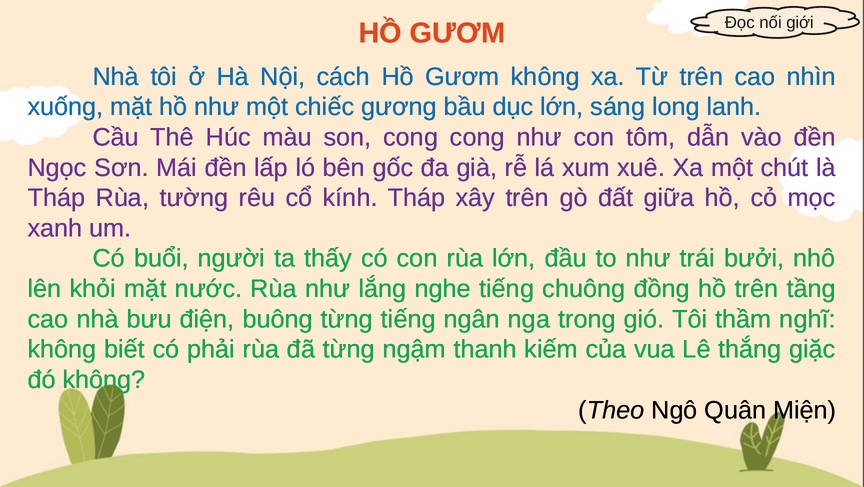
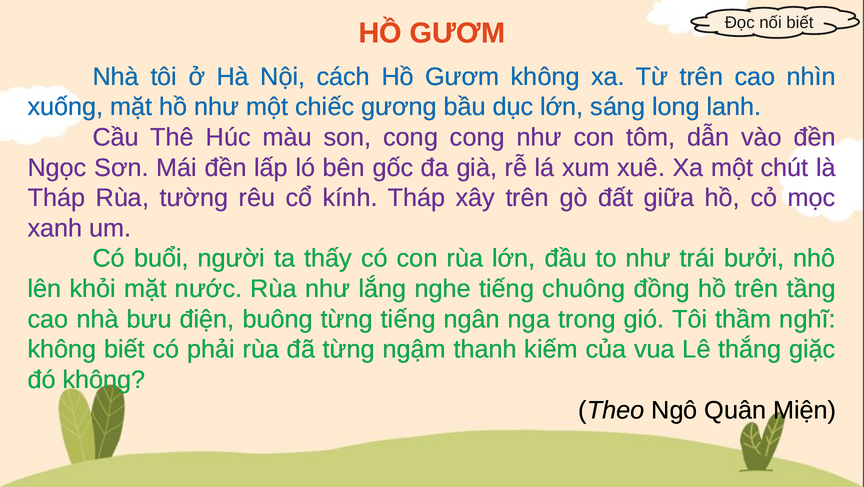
nối giới: giới -> biết
